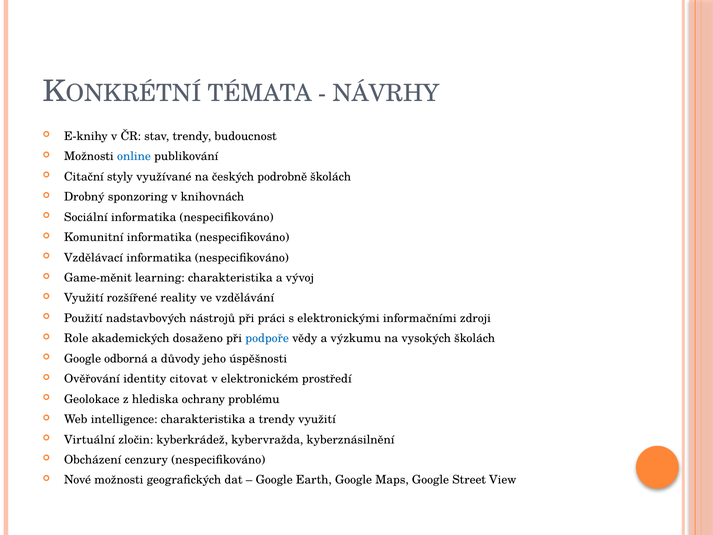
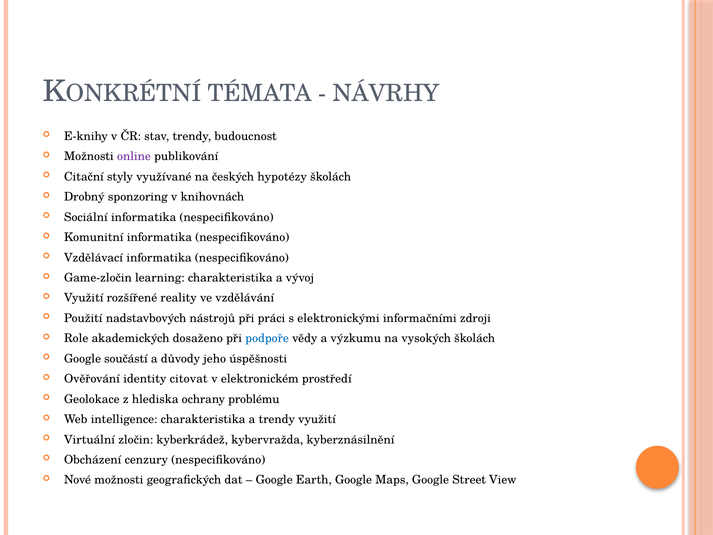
online colour: blue -> purple
podrobně: podrobně -> hypotézy
Game-měnit: Game-měnit -> Game-zločin
odborná: odborná -> součástí
